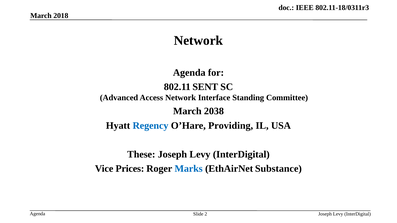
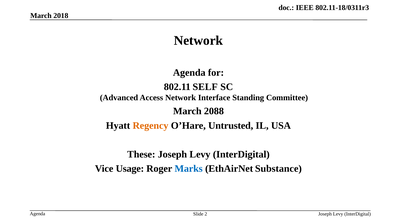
SENT: SENT -> SELF
2038: 2038 -> 2088
Regency colour: blue -> orange
Providing: Providing -> Untrusted
Prices: Prices -> Usage
